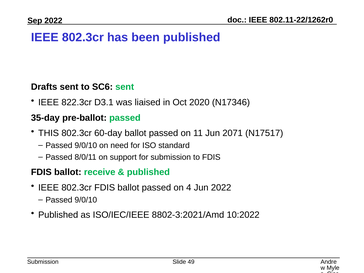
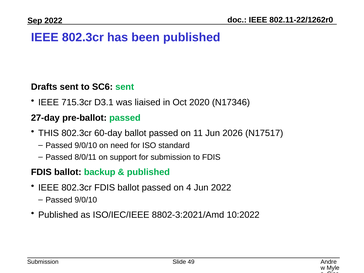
822.3cr: 822.3cr -> 715.3cr
35-day: 35-day -> 27-day
2071: 2071 -> 2026
receive: receive -> backup
